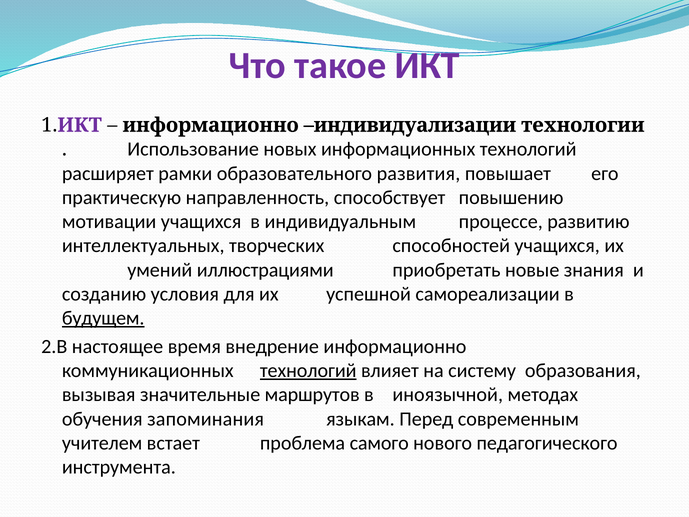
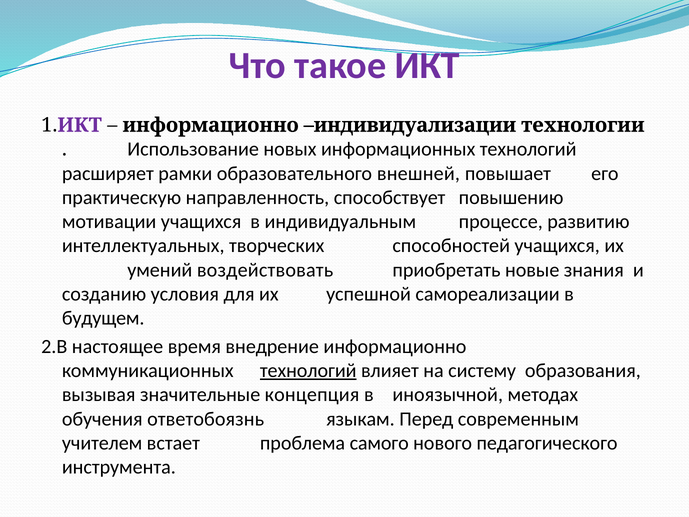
развития: развития -> внешней
иллюстрациями: иллюстрациями -> воздействовать
будущем underline: present -> none
маршрутов: маршрутов -> концепция
запоминания: запоминания -> ответобоязнь
